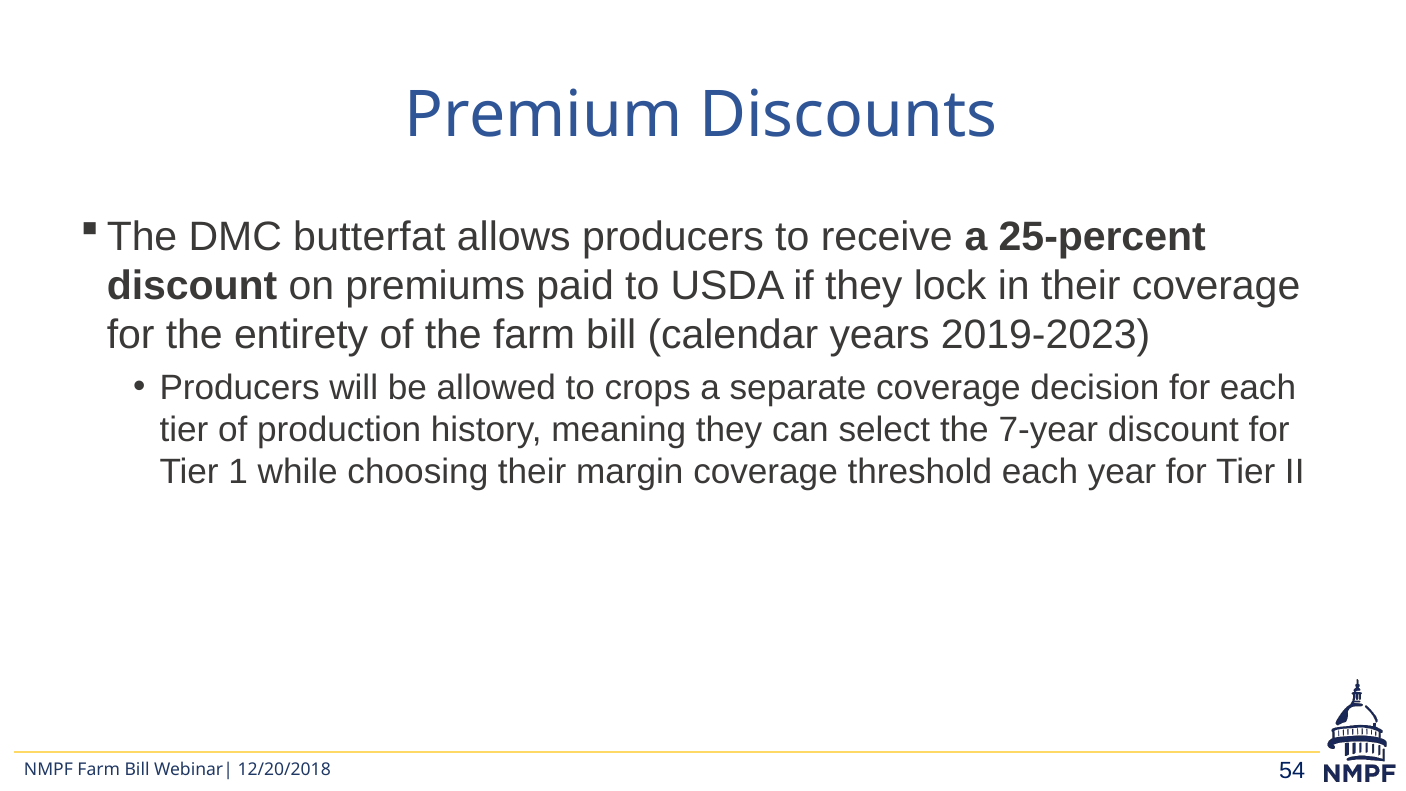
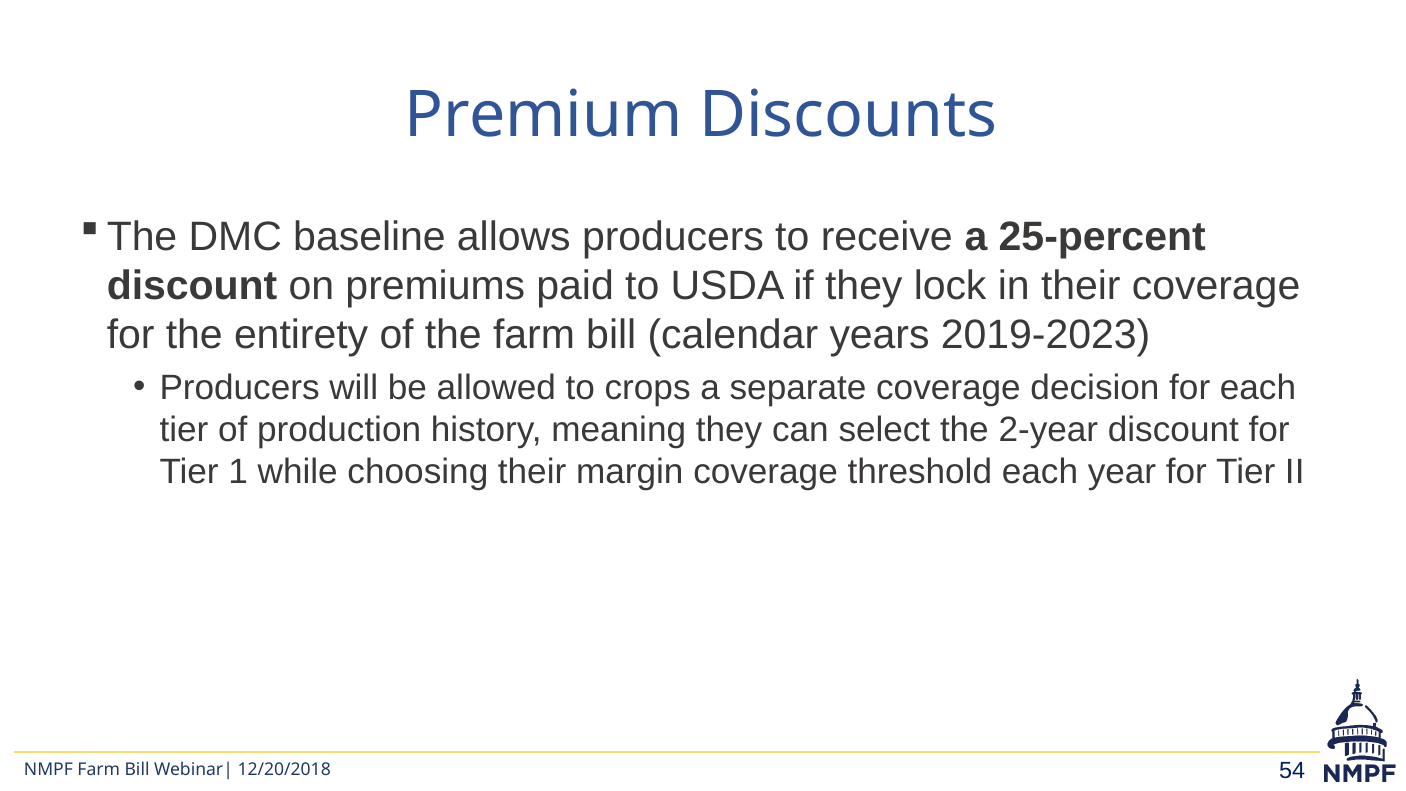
butterfat: butterfat -> baseline
7-year: 7-year -> 2-year
